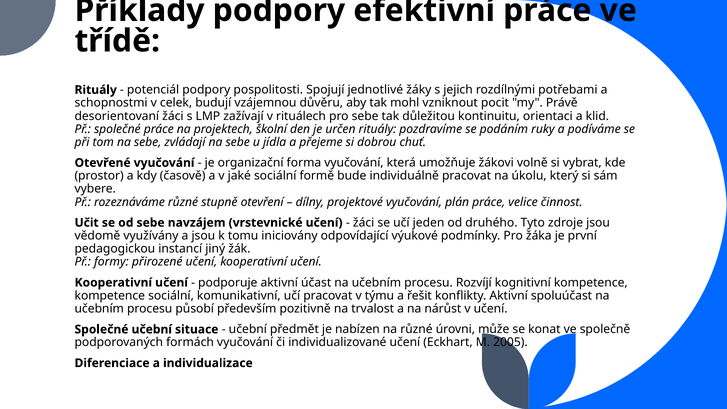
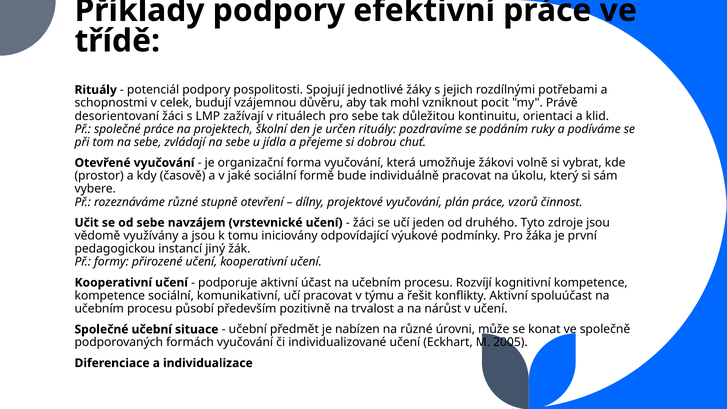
velice: velice -> vzorů
